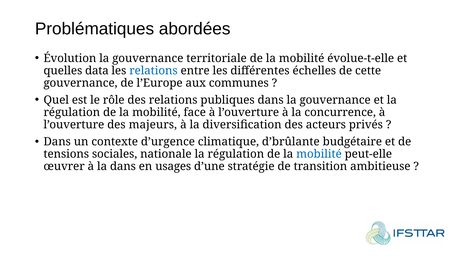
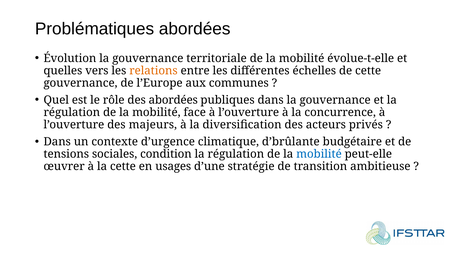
data: data -> vers
relations at (153, 71) colour: blue -> orange
des relations: relations -> abordées
nationale: nationale -> condition
la dans: dans -> cette
